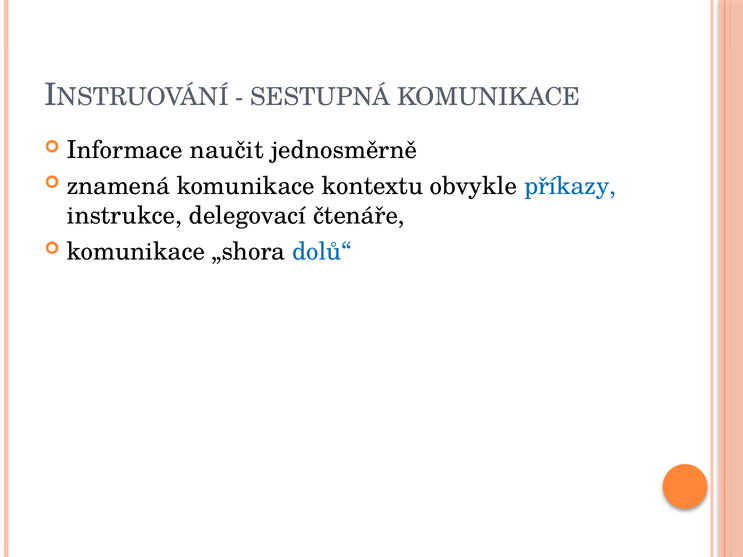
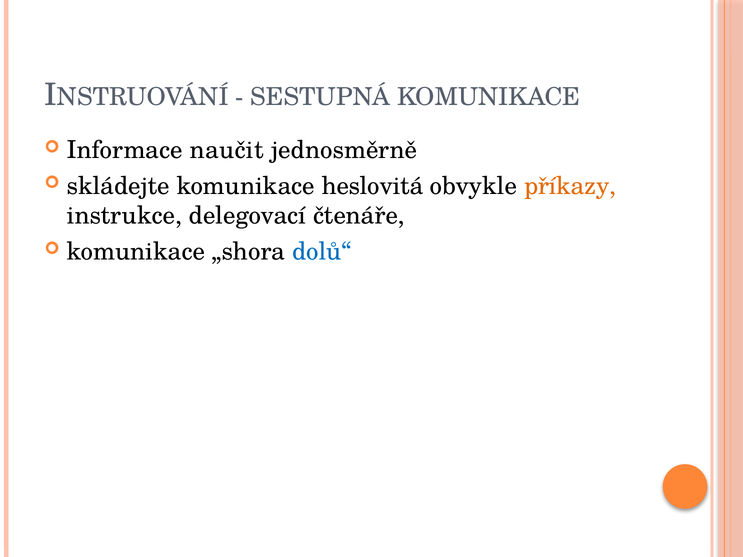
znamená: znamená -> skládejte
kontextu: kontextu -> heslovitá
příkazy colour: blue -> orange
